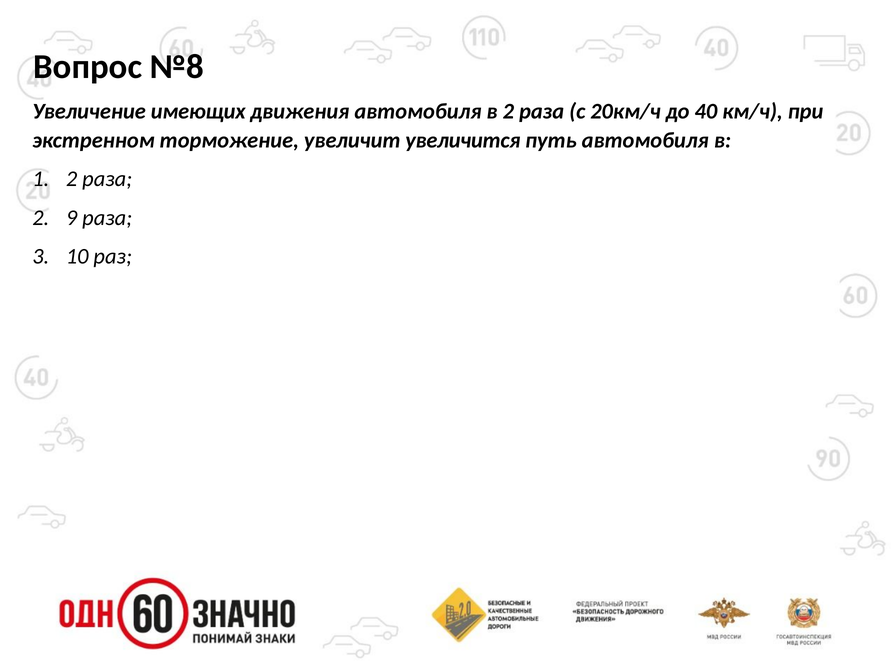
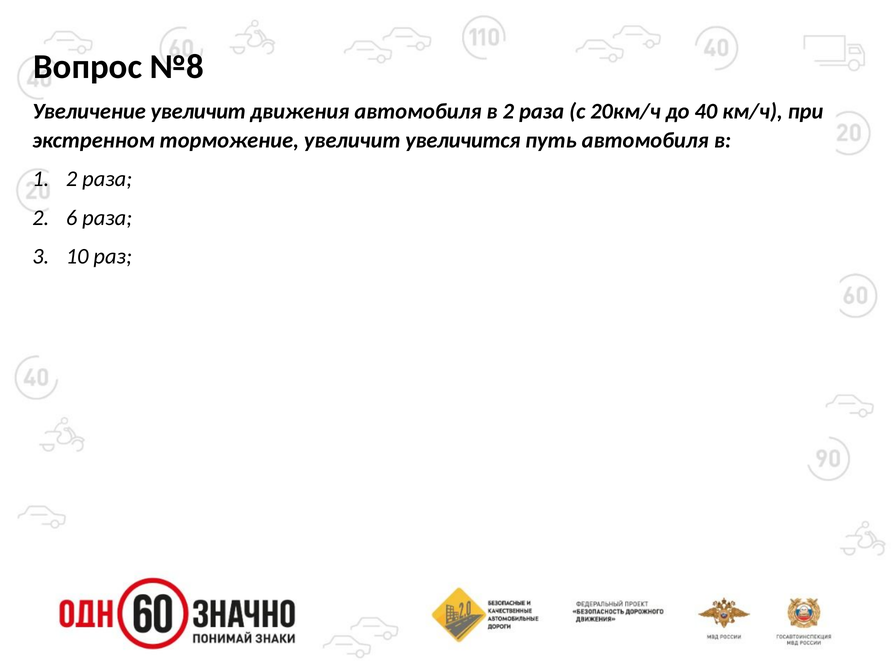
Увеличение имеющих: имеющих -> увеличит
9: 9 -> 6
